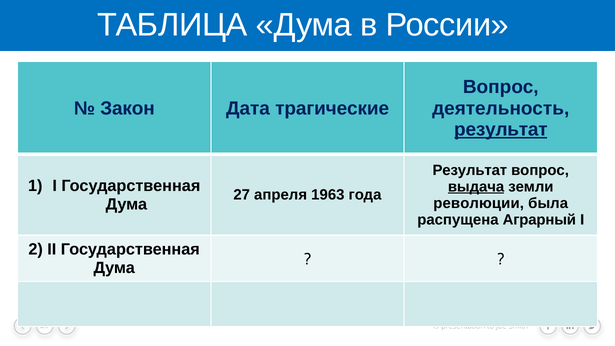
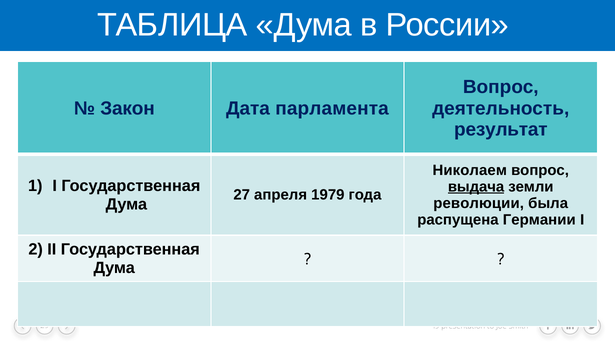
трагические: трагические -> парламента
результат at (501, 130) underline: present -> none
Результат at (470, 170): Результат -> Николаем
1963: 1963 -> 1979
Аграрный: Аграрный -> Германии
